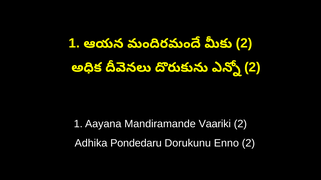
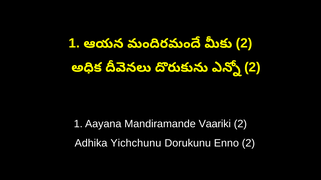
Pondedaru: Pondedaru -> Yichchunu
